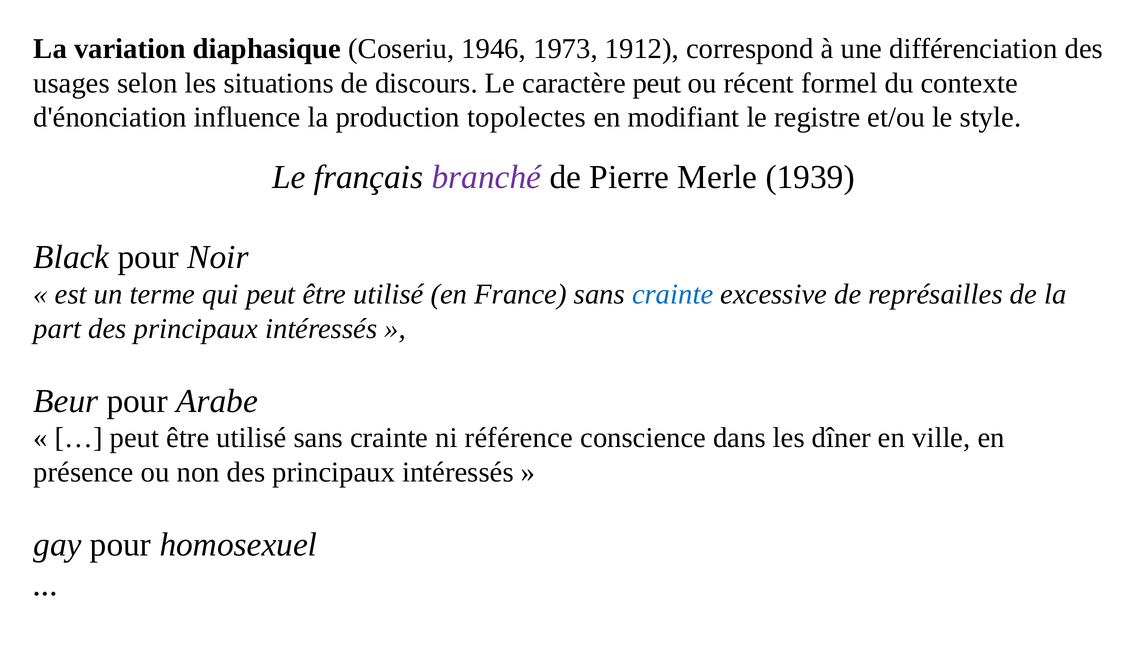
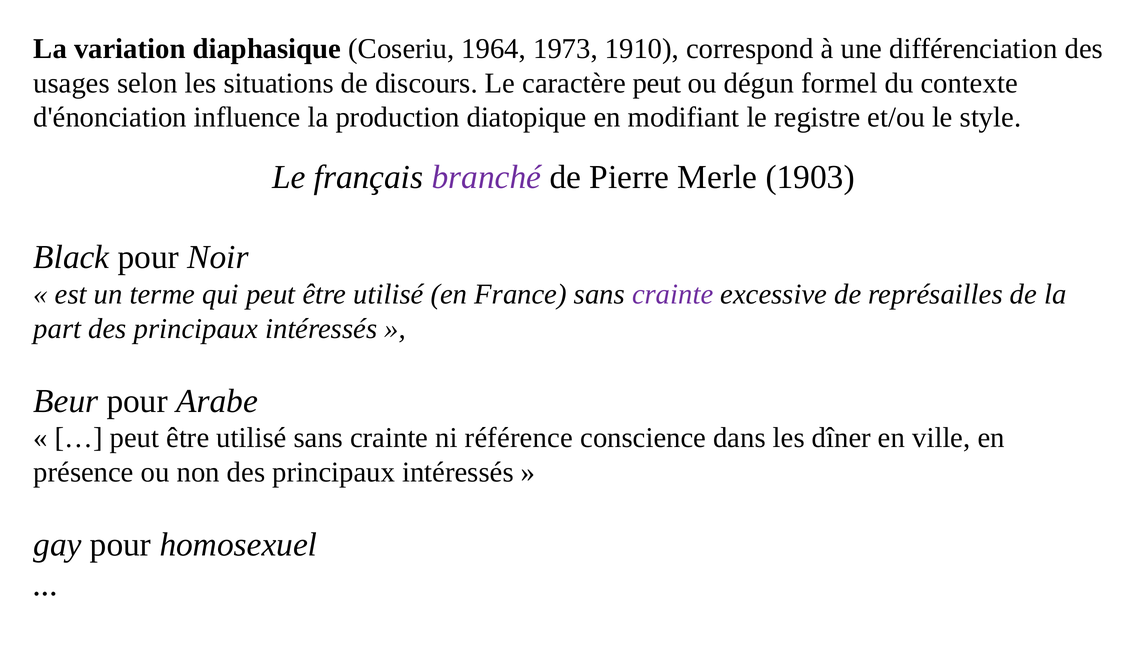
1946: 1946 -> 1964
1912: 1912 -> 1910
récent: récent -> dégun
topolectes: topolectes -> diatopique
1939: 1939 -> 1903
crainte at (673, 294) colour: blue -> purple
